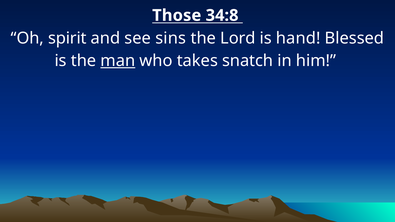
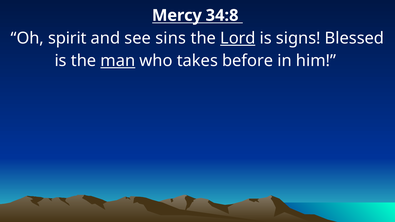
Those: Those -> Mercy
Lord underline: none -> present
hand: hand -> signs
snatch: snatch -> before
